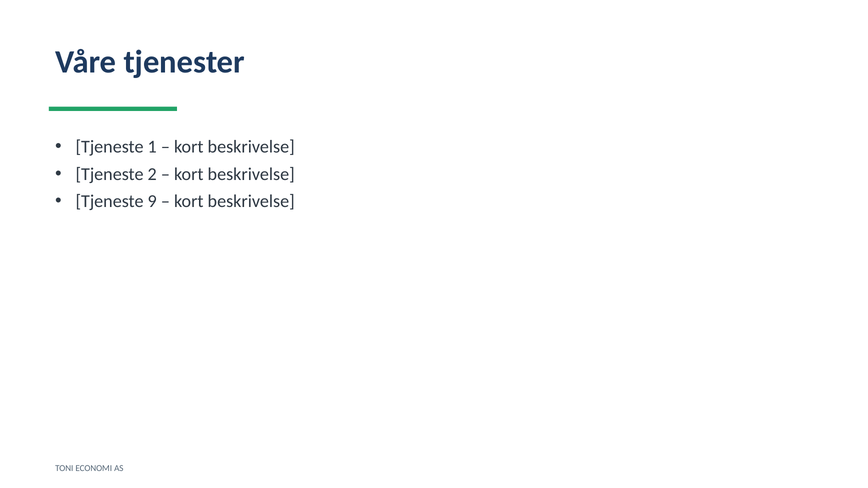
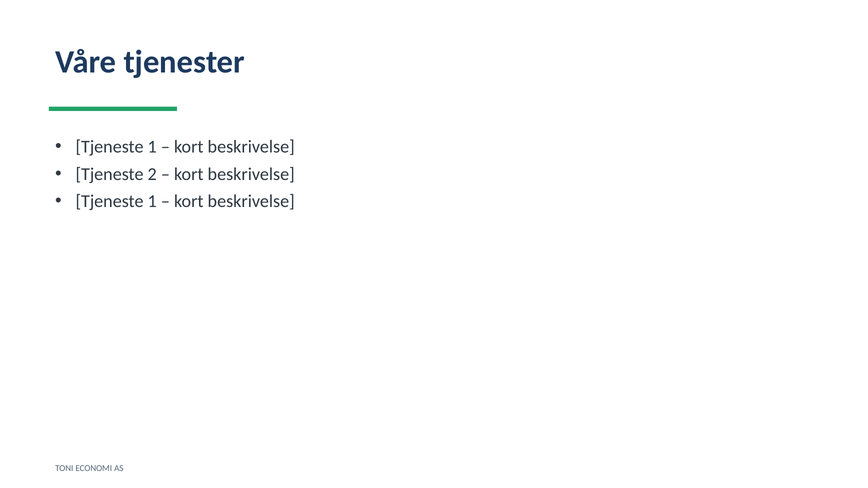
9 at (152, 201): 9 -> 1
